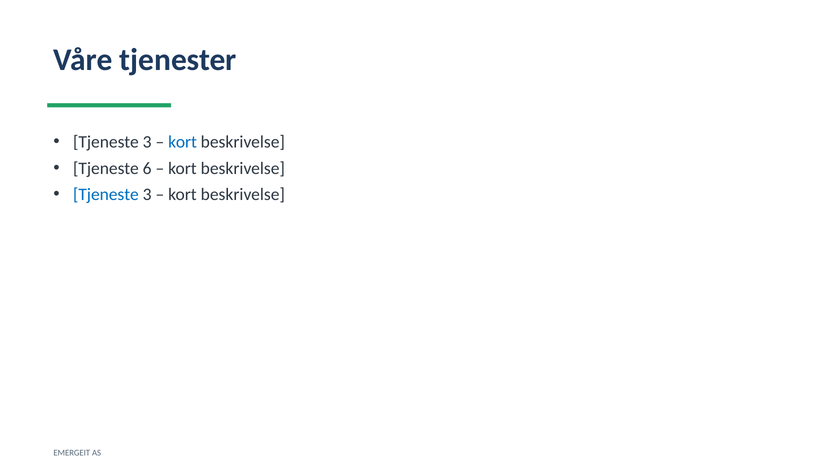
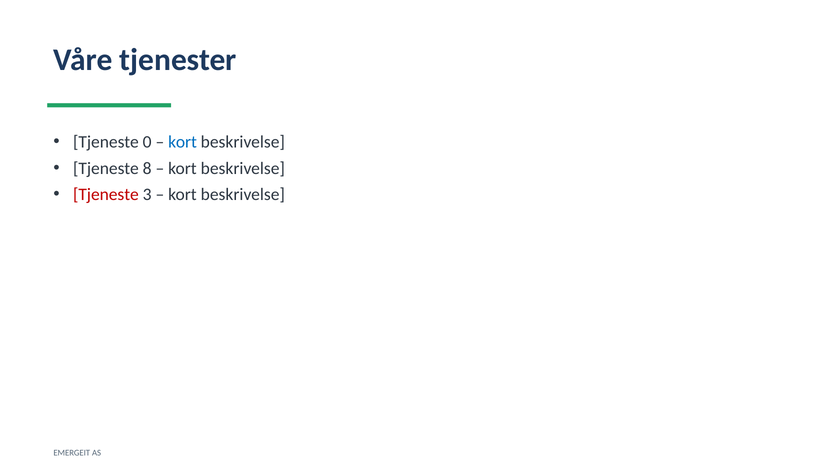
3 at (147, 142): 3 -> 0
6: 6 -> 8
Tjeneste at (106, 195) colour: blue -> red
